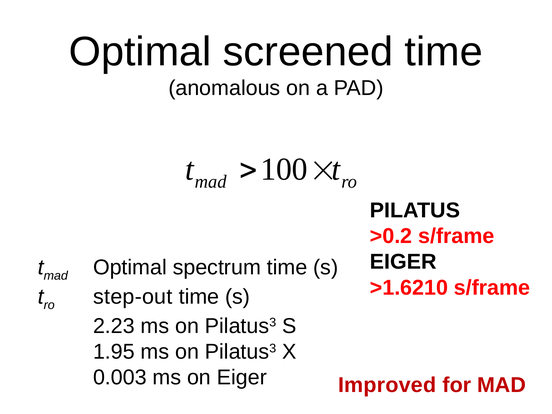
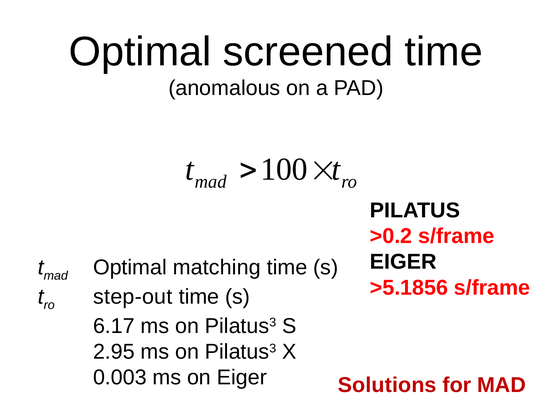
spectrum: spectrum -> matching
>1.6210: >1.6210 -> >5.1856
2.23: 2.23 -> 6.17
1.95: 1.95 -> 2.95
Improved: Improved -> Solutions
